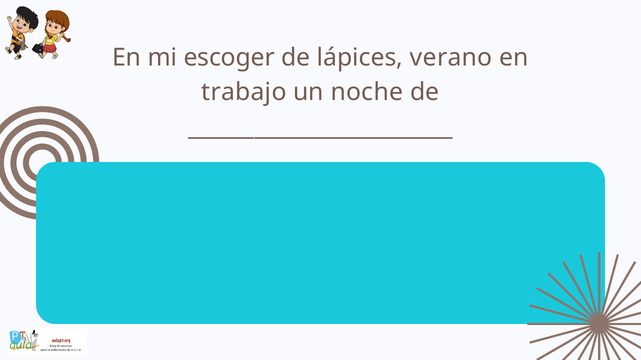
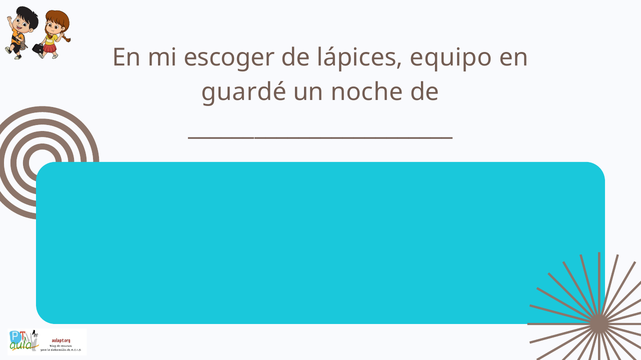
verano: verano -> equipo
trabajo: trabajo -> guardé
